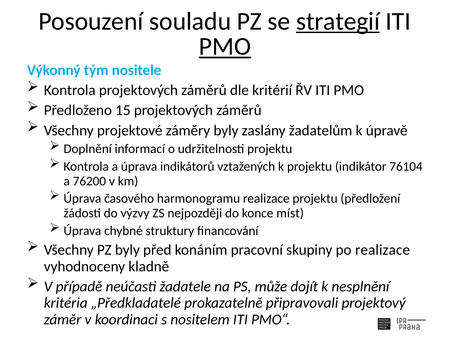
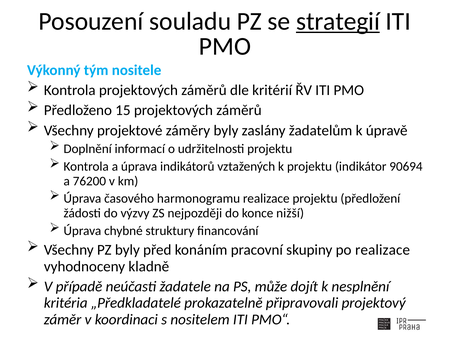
PMO at (225, 46) underline: present -> none
76104: 76104 -> 90694
míst: míst -> nižší
